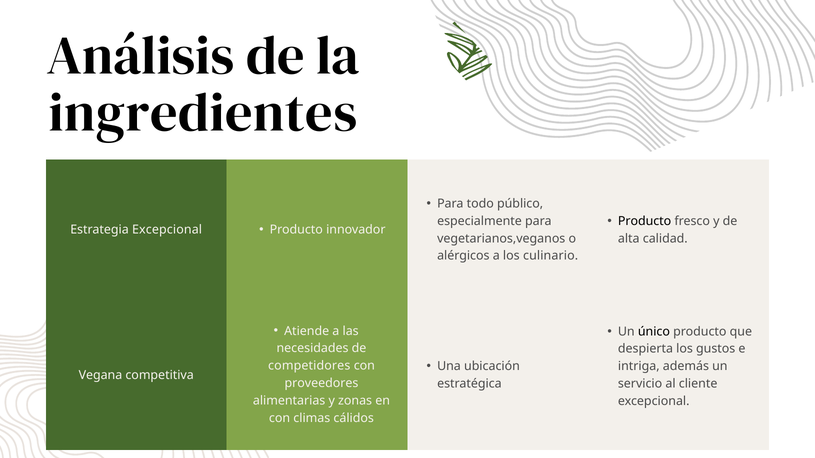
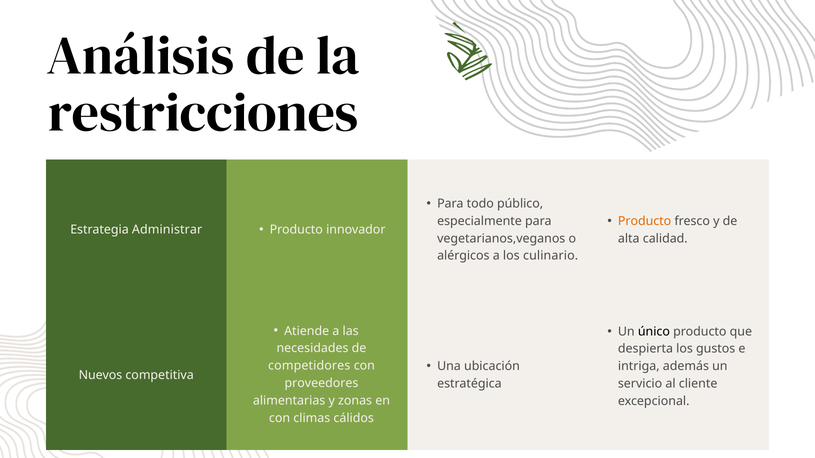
ingredientes: ingredientes -> restricciones
Producto at (645, 221) colour: black -> orange
Estrategia Excepcional: Excepcional -> Administrar
Vegana: Vegana -> Nuevos
